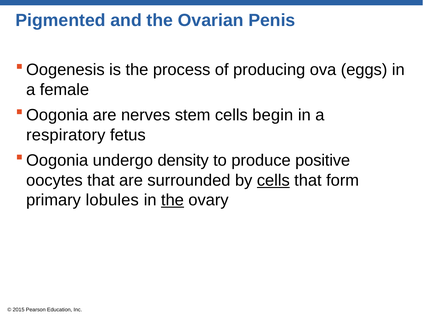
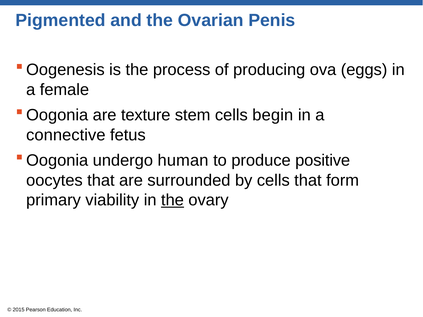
nerves: nerves -> texture
respiratory: respiratory -> connective
density: density -> human
cells at (273, 180) underline: present -> none
lobules: lobules -> viability
